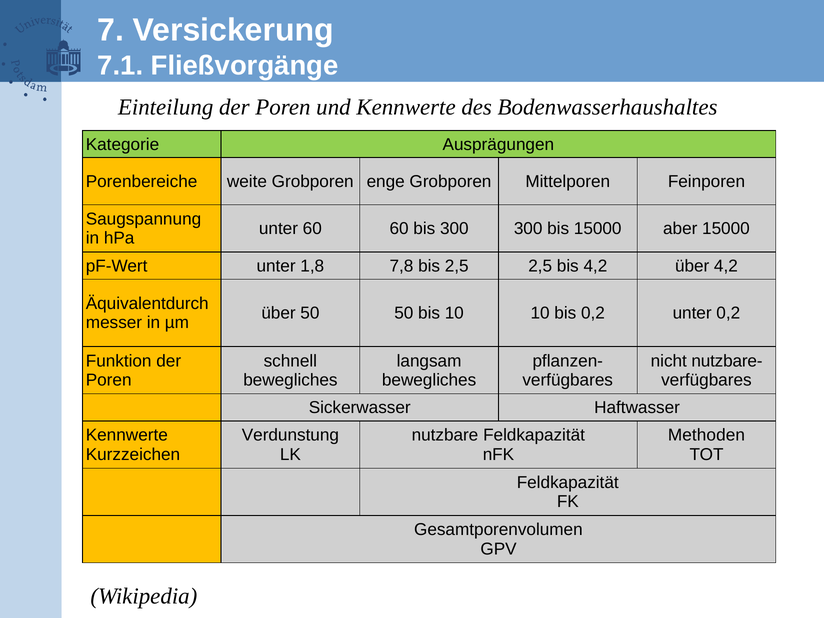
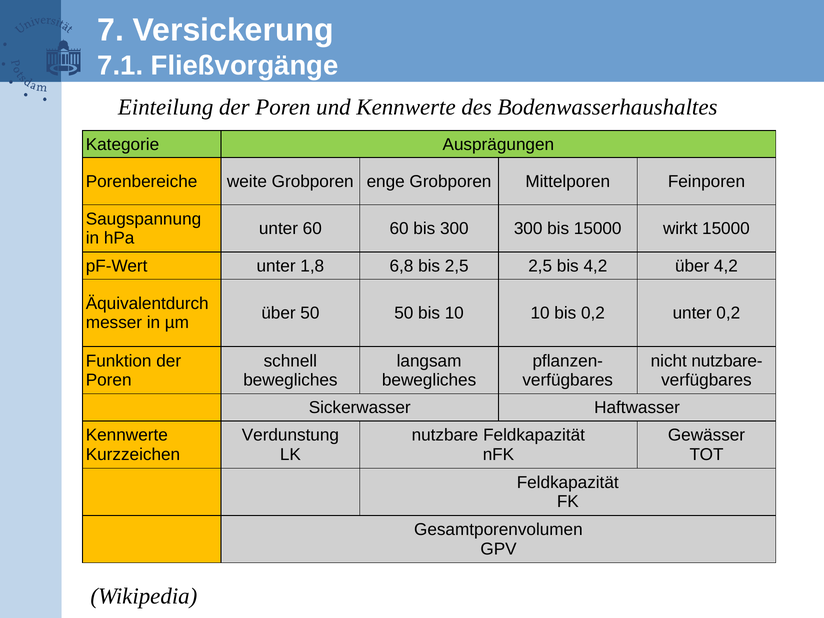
aber: aber -> wirkt
7,8: 7,8 -> 6,8
Methoden: Methoden -> Gewässer
